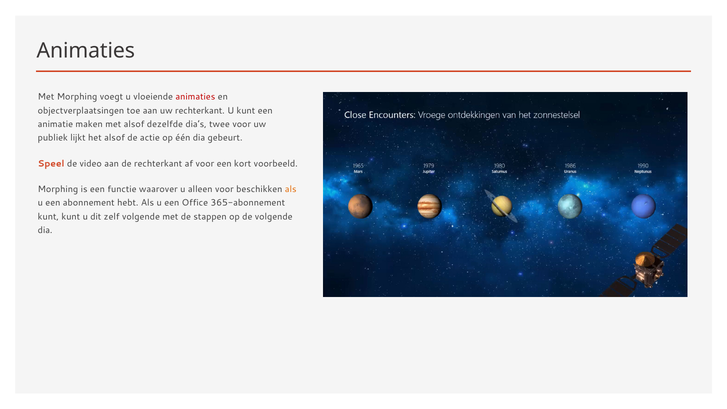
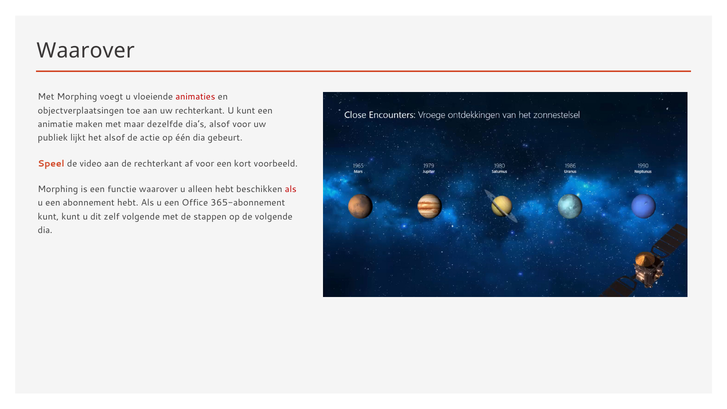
Animaties at (86, 51): Animaties -> Waarover
met alsof: alsof -> maar
dia’s twee: twee -> alsof
alleen voor: voor -> hebt
als at (291, 189) colour: orange -> red
